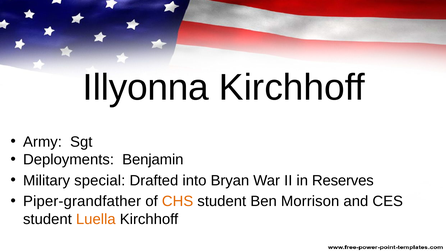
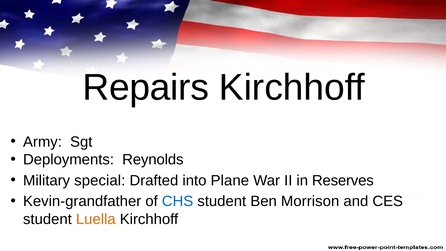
Illyonna: Illyonna -> Repairs
Benjamin: Benjamin -> Reynolds
Bryan: Bryan -> Plane
Piper-grandfather: Piper-grandfather -> Kevin-grandfather
CHS colour: orange -> blue
